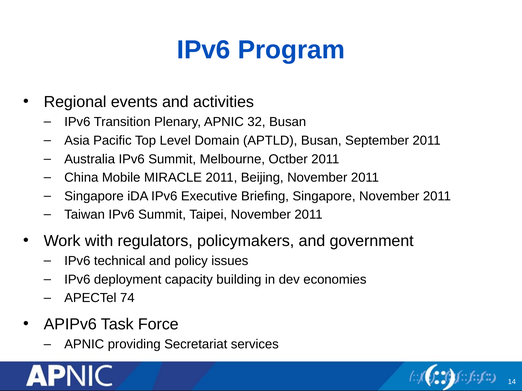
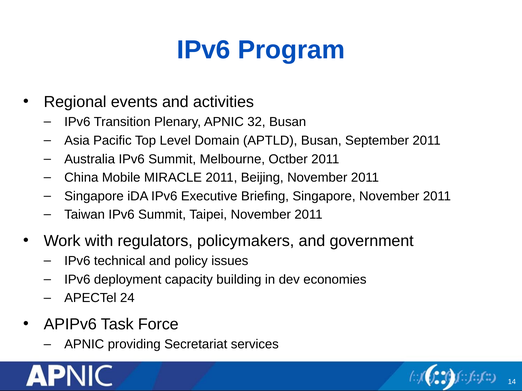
74: 74 -> 24
